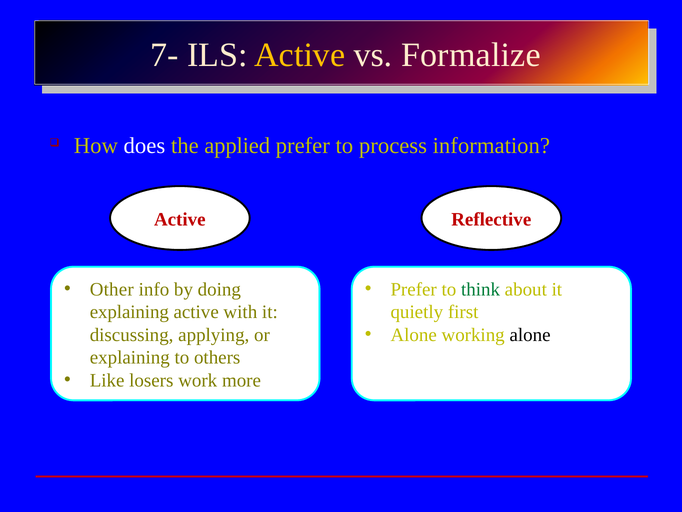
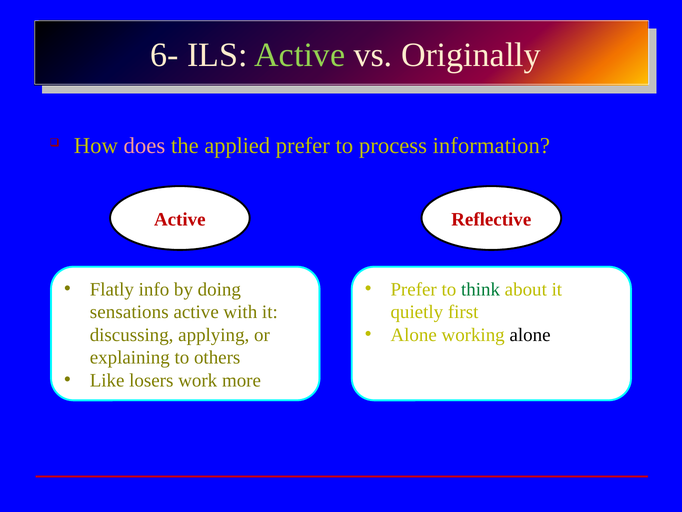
7-: 7- -> 6-
Active at (300, 55) colour: yellow -> light green
Formalize: Formalize -> Originally
does colour: white -> pink
Other: Other -> Flatly
explaining at (129, 312): explaining -> sensations
